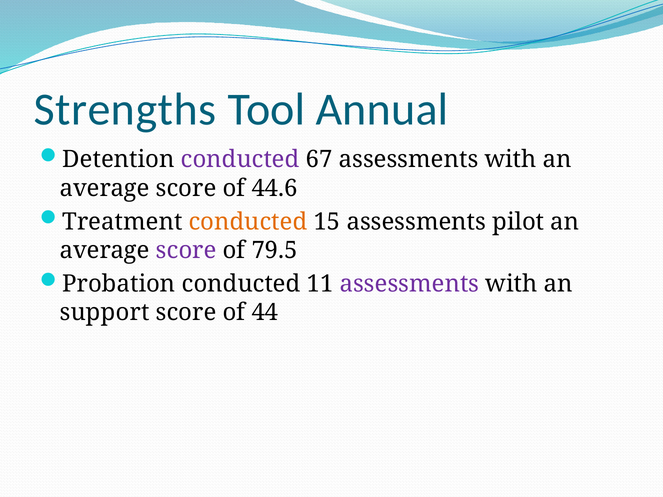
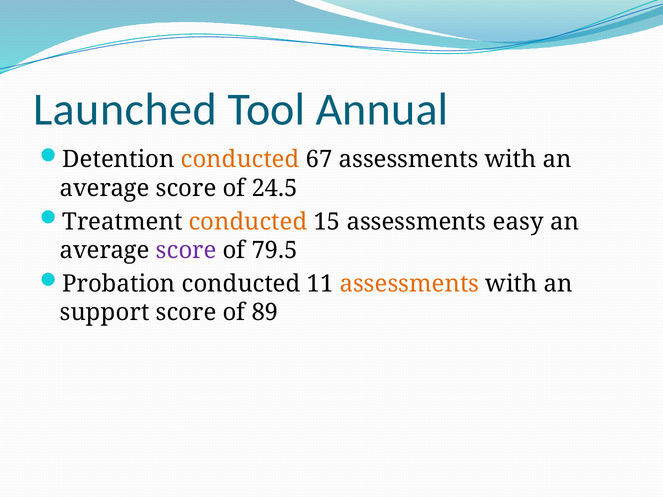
Strengths: Strengths -> Launched
conducted at (240, 160) colour: purple -> orange
44.6: 44.6 -> 24.5
pilot: pilot -> easy
assessments at (409, 284) colour: purple -> orange
44: 44 -> 89
